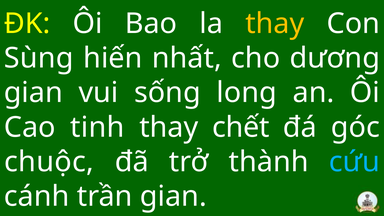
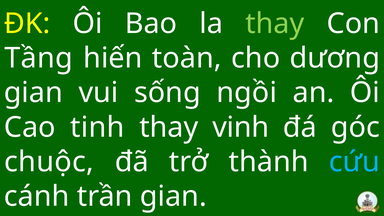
thay at (275, 24) colour: yellow -> light green
Sùng: Sùng -> Tầng
nhất: nhất -> toàn
long: long -> ngồi
chết: chết -> vinh
